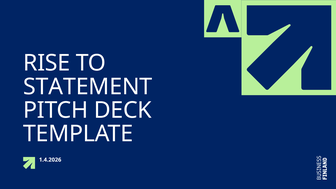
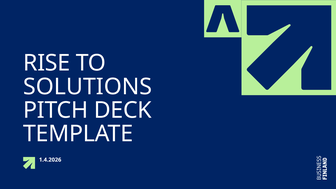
STATEMENT: STATEMENT -> SOLUTIONS
